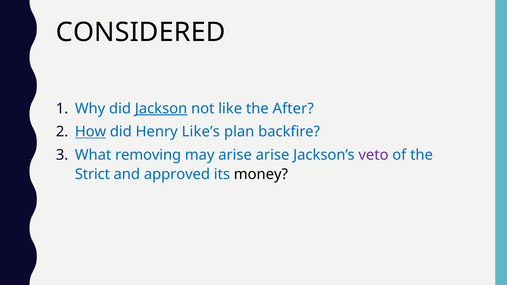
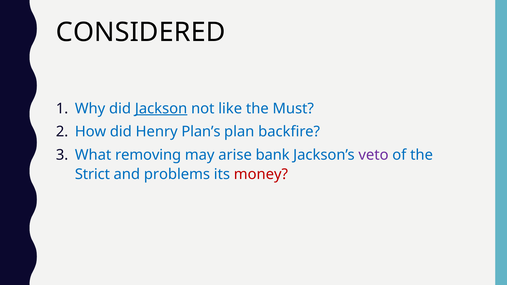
After: After -> Must
How underline: present -> none
Like’s: Like’s -> Plan’s
arise arise: arise -> bank
approved: approved -> problems
money colour: black -> red
